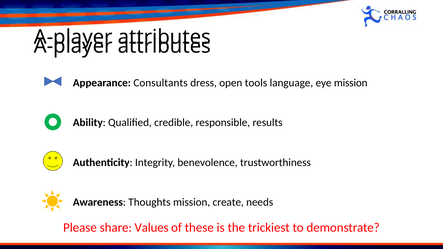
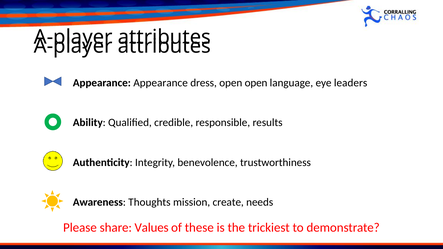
Appearance Consultants: Consultants -> Appearance
open tools: tools -> open
eye mission: mission -> leaders
